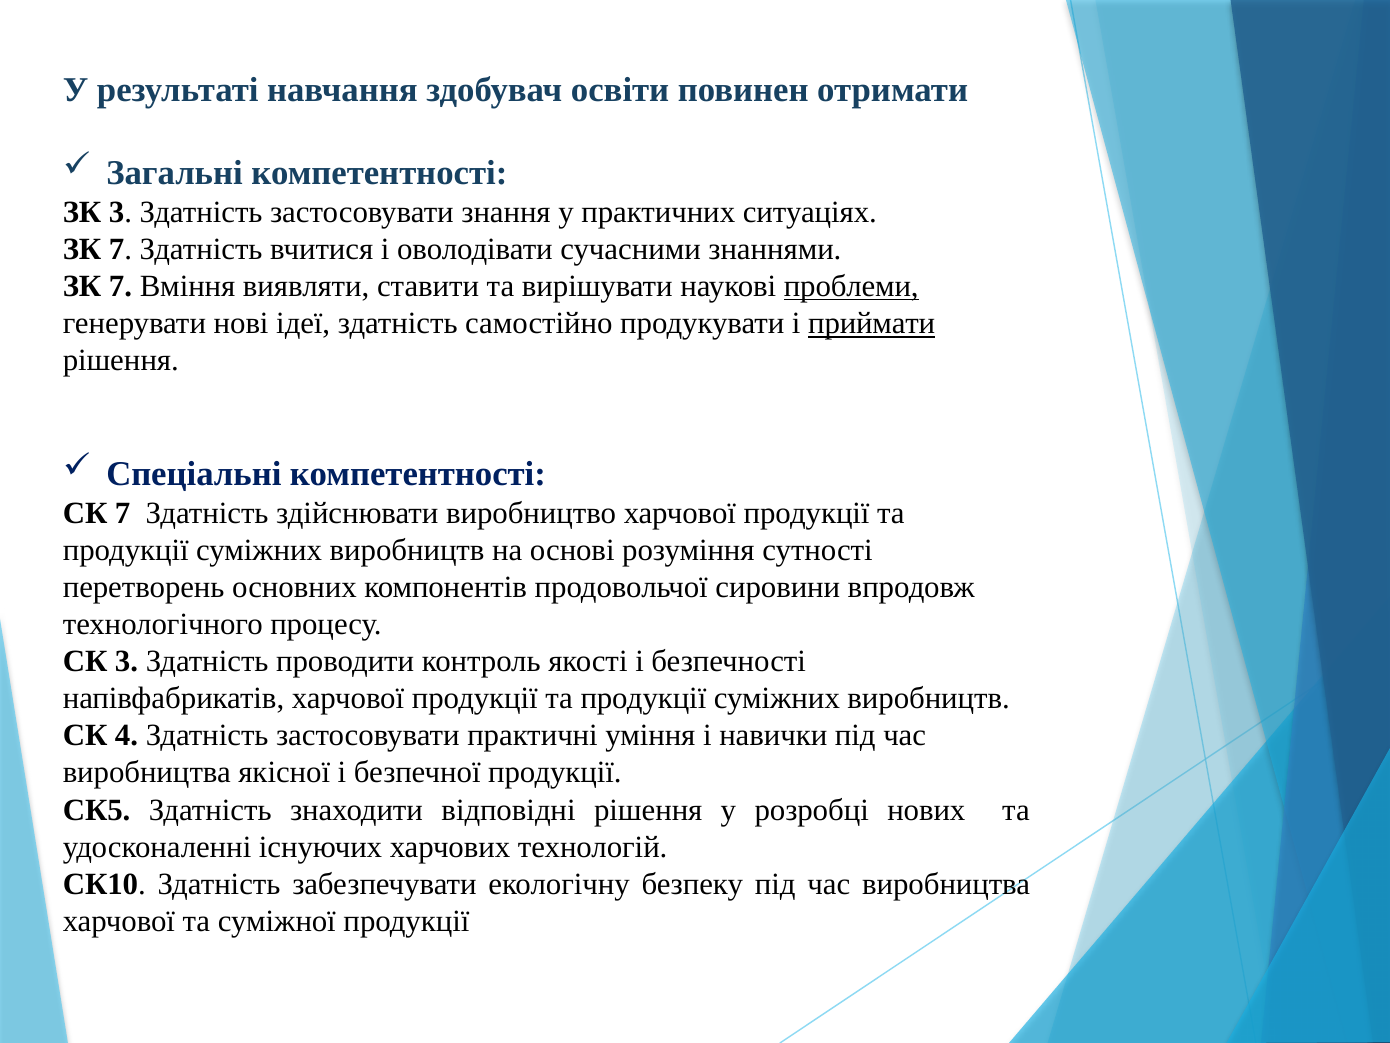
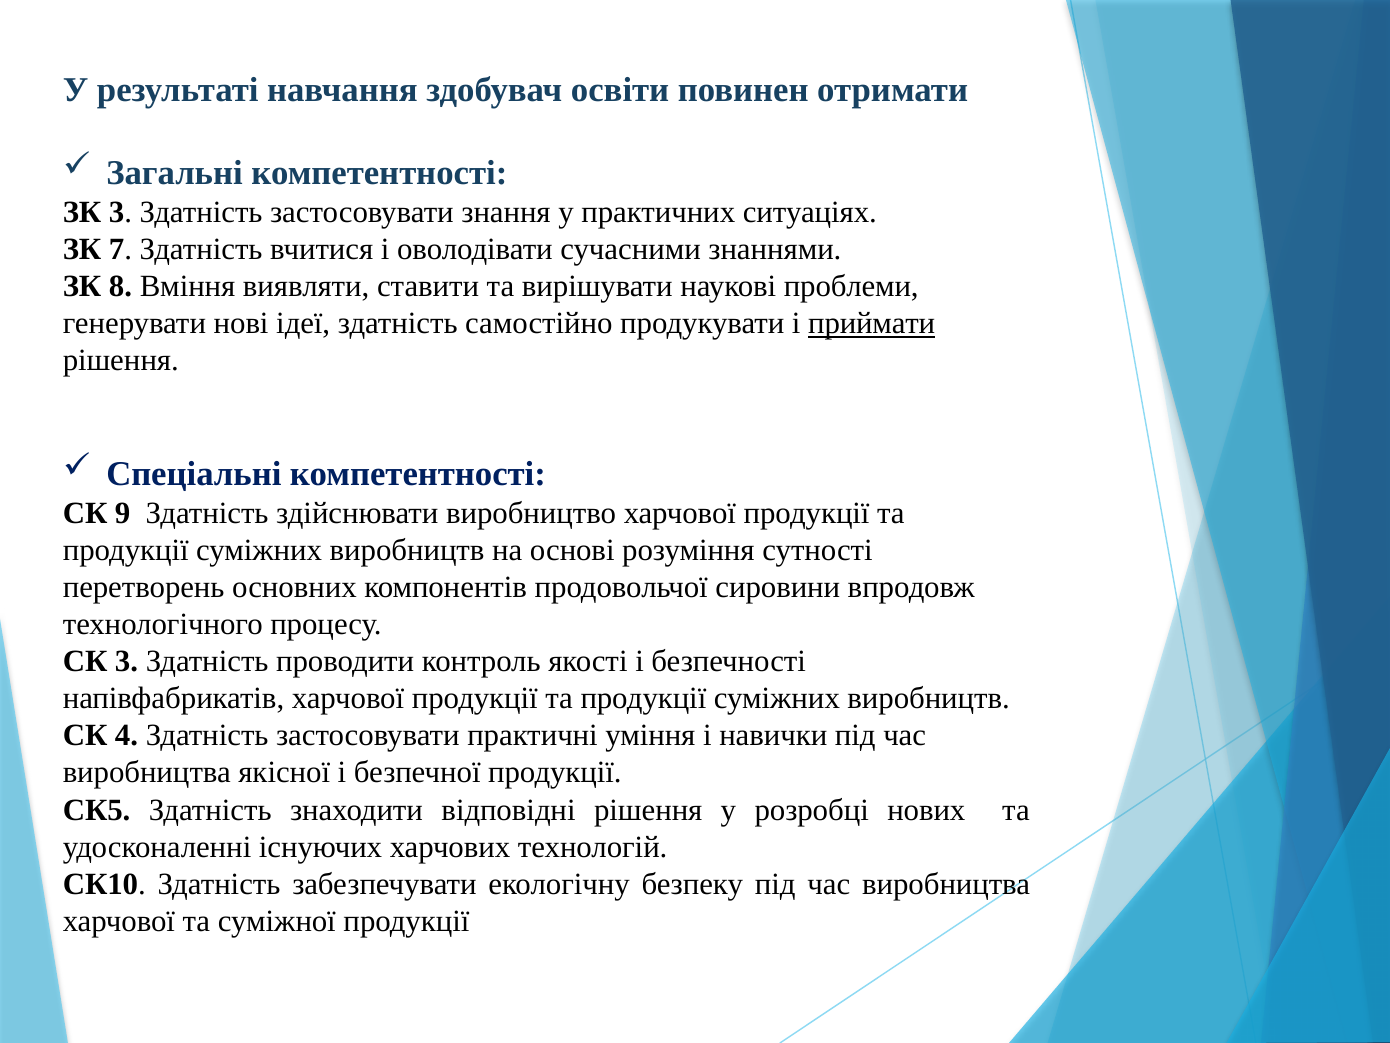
7 at (120, 286): 7 -> 8
проблеми underline: present -> none
СК 7: 7 -> 9
